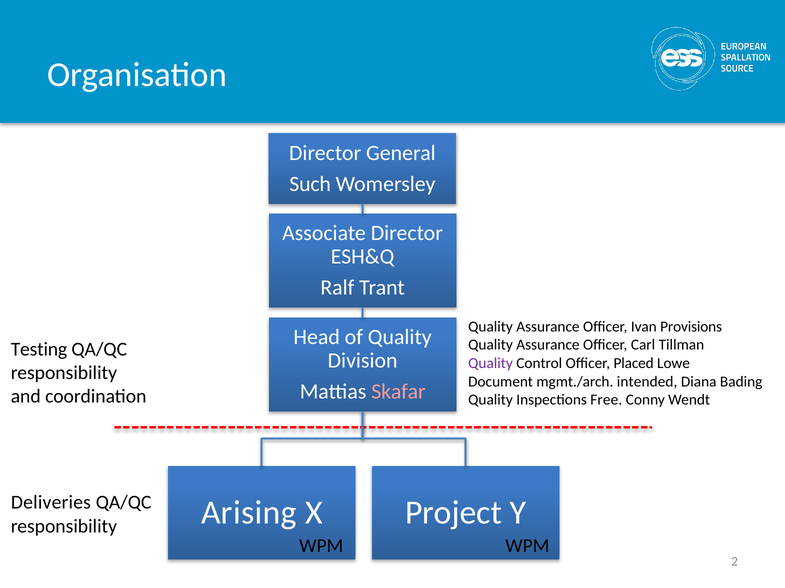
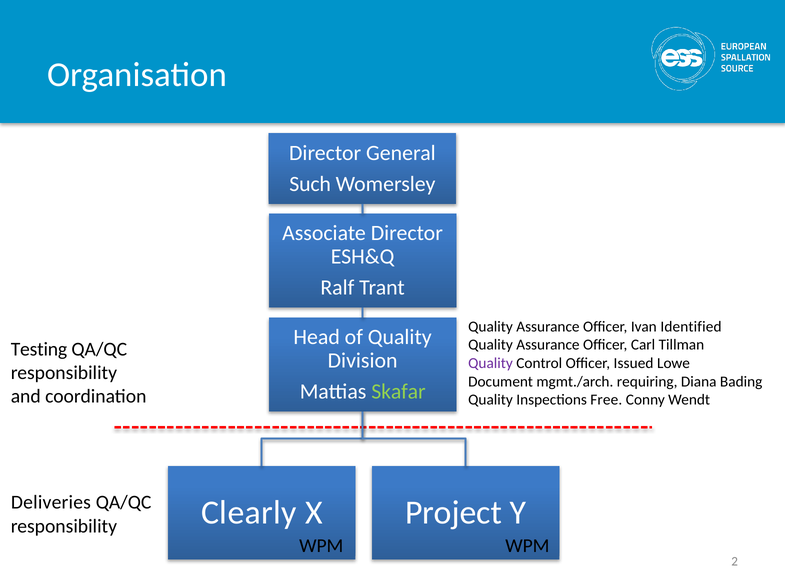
Provisions: Provisions -> Identified
Placed: Placed -> Issued
intended: intended -> requiring
Skafar colour: pink -> light green
Arising: Arising -> Clearly
